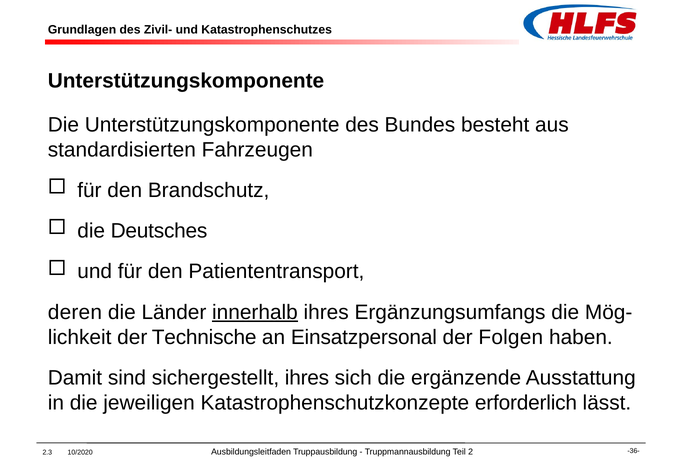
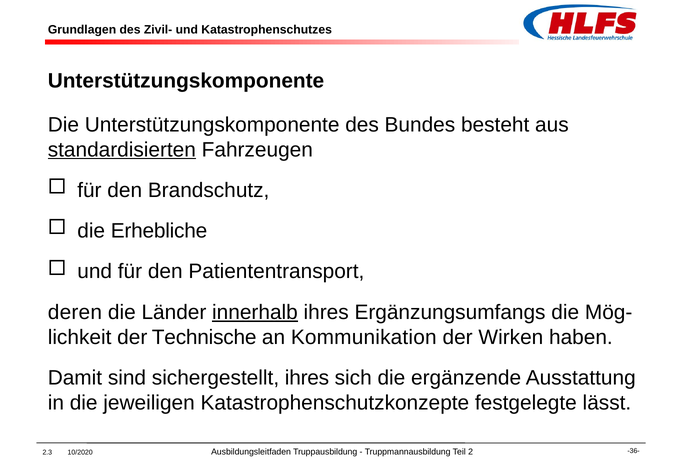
standardisierten underline: none -> present
Deutsches: Deutsches -> Erhebliche
Einsatzpersonal: Einsatzpersonal -> Kommunikation
Folgen: Folgen -> Wirken
erforderlich: erforderlich -> festgelegte
